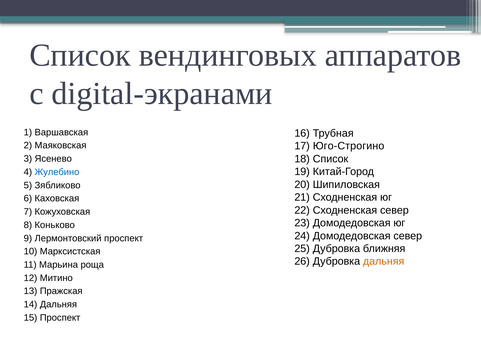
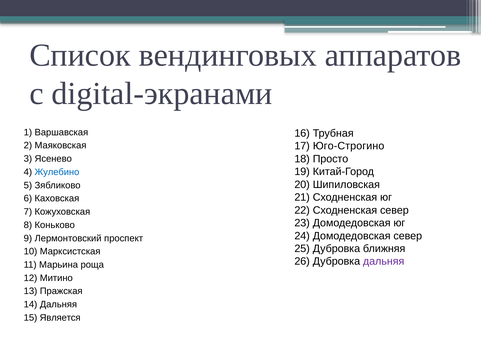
18 Список: Список -> Просто
дальняя at (384, 261) colour: orange -> purple
15 Проспект: Проспект -> Является
